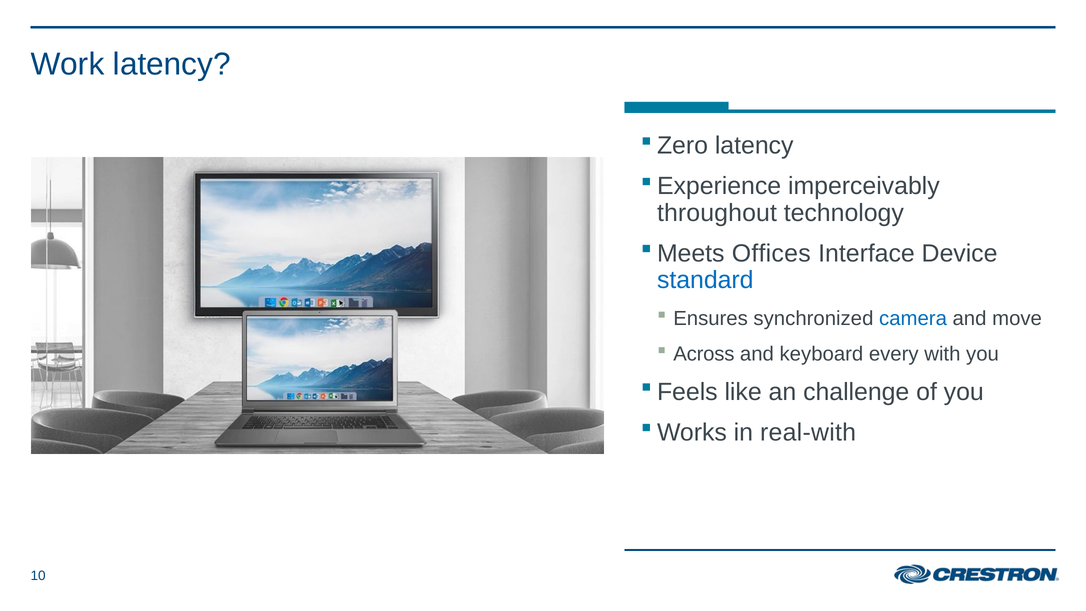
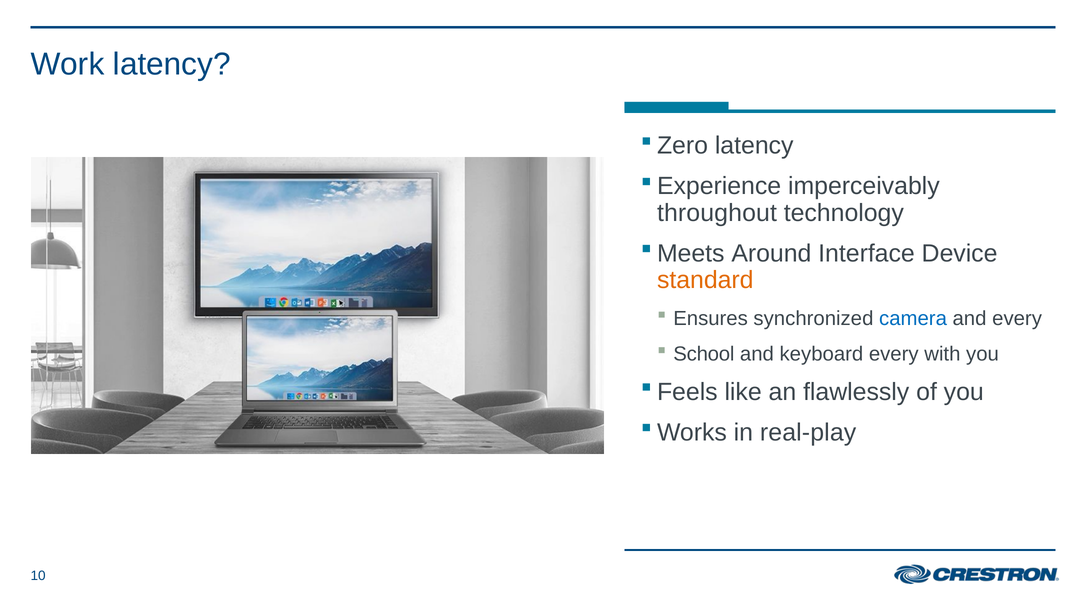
Offices: Offices -> Around
standard colour: blue -> orange
and move: move -> every
Across: Across -> School
challenge: challenge -> flawlessly
real-with: real-with -> real-play
